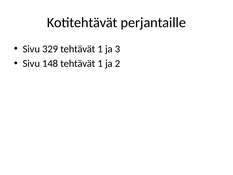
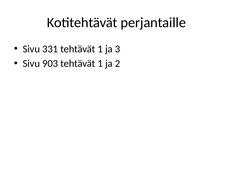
329: 329 -> 331
148: 148 -> 903
